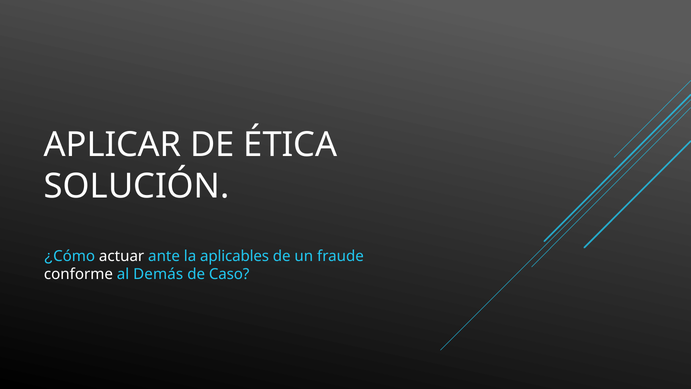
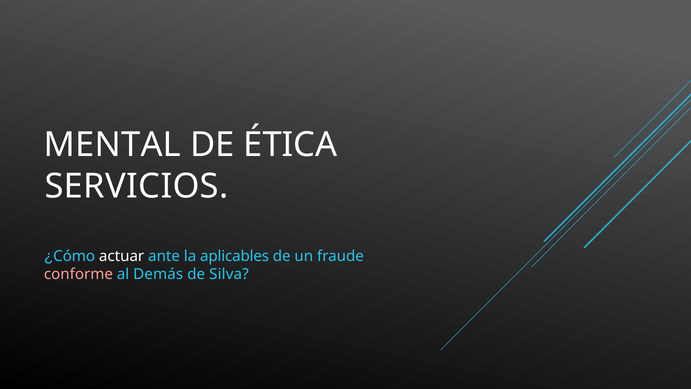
APLICAR: APLICAR -> MENTAL
SOLUCIÓN: SOLUCIÓN -> SERVICIOS
conforme colour: white -> pink
Caso: Caso -> Silva
